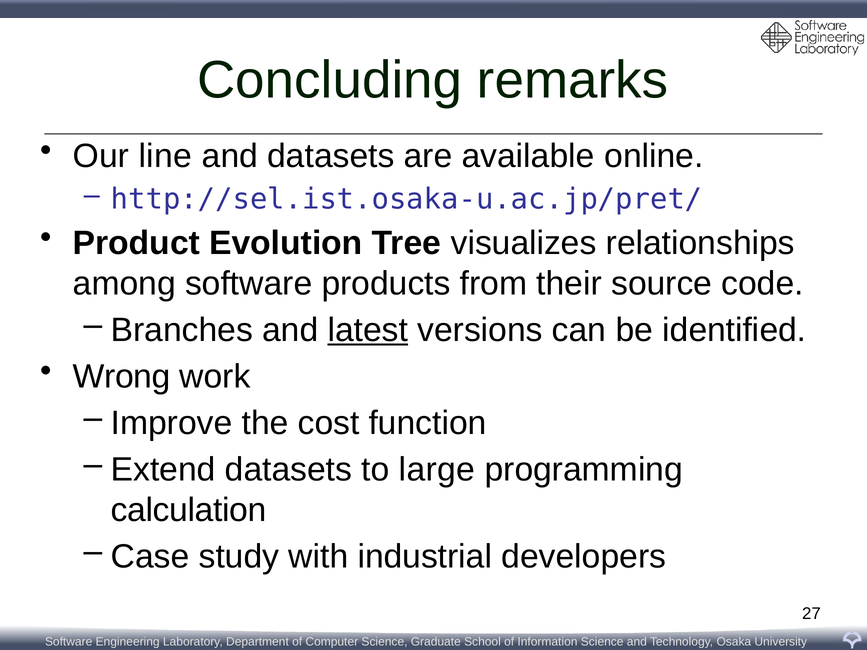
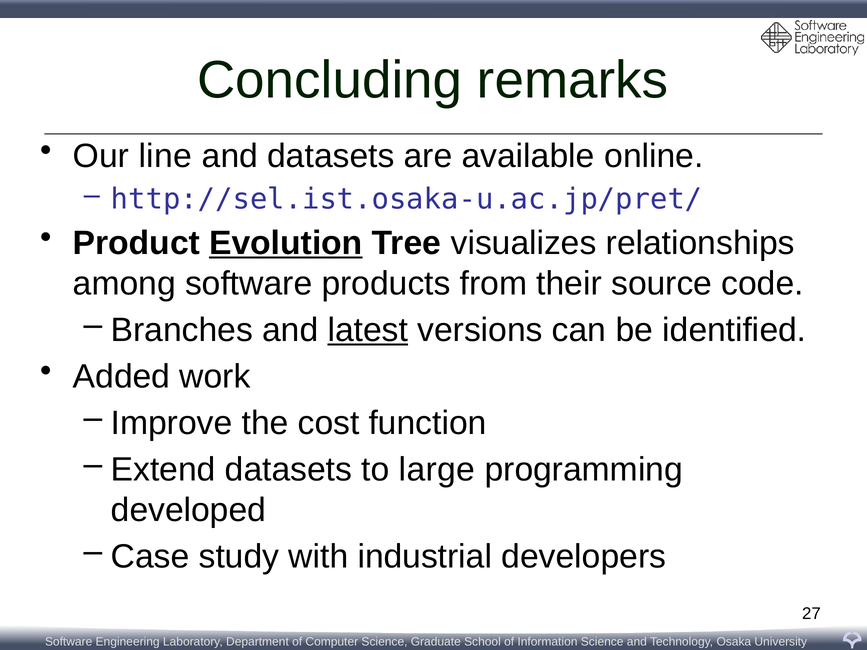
Evolution underline: none -> present
Wrong: Wrong -> Added
calculation: calculation -> developed
